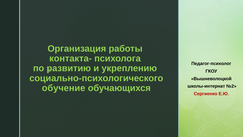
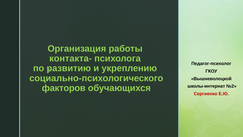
обучение: обучение -> факторов
